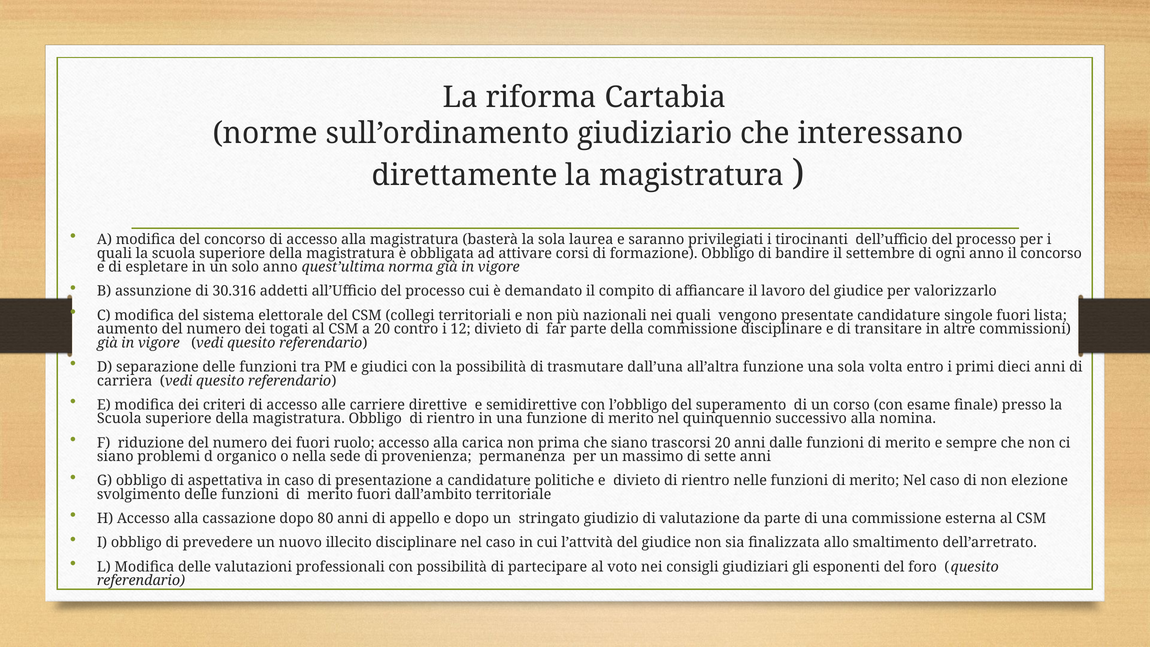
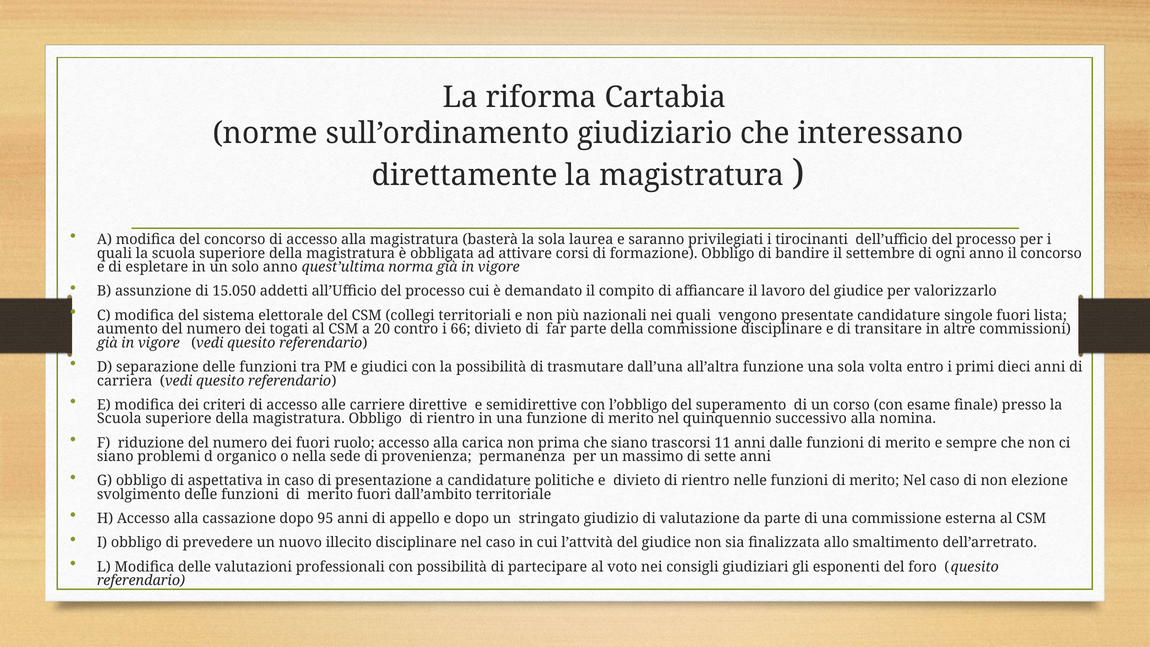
30.316: 30.316 -> 15.050
12: 12 -> 66
trascorsi 20: 20 -> 11
80: 80 -> 95
